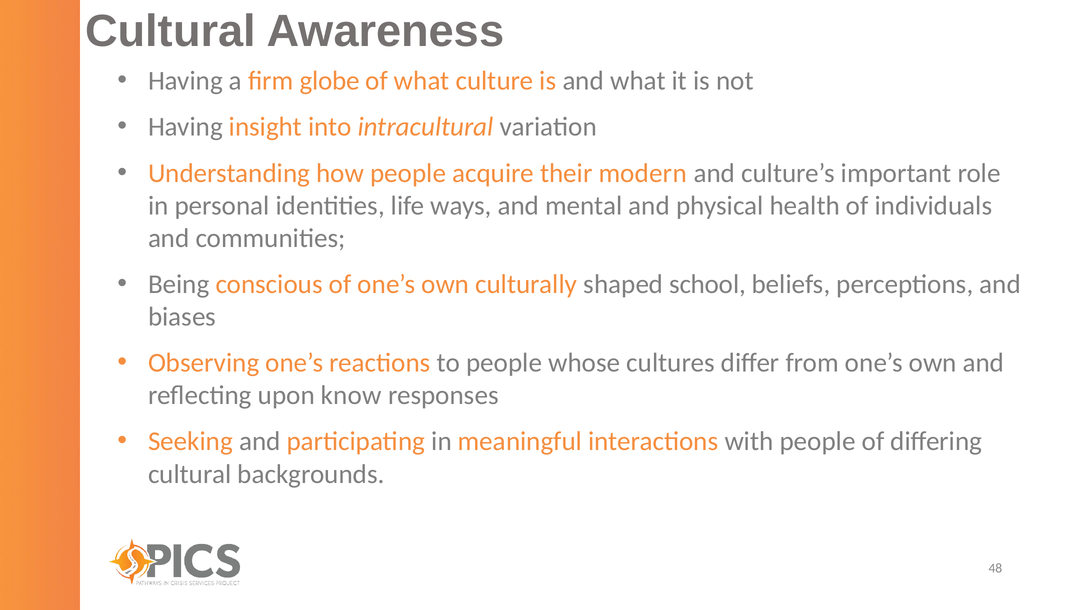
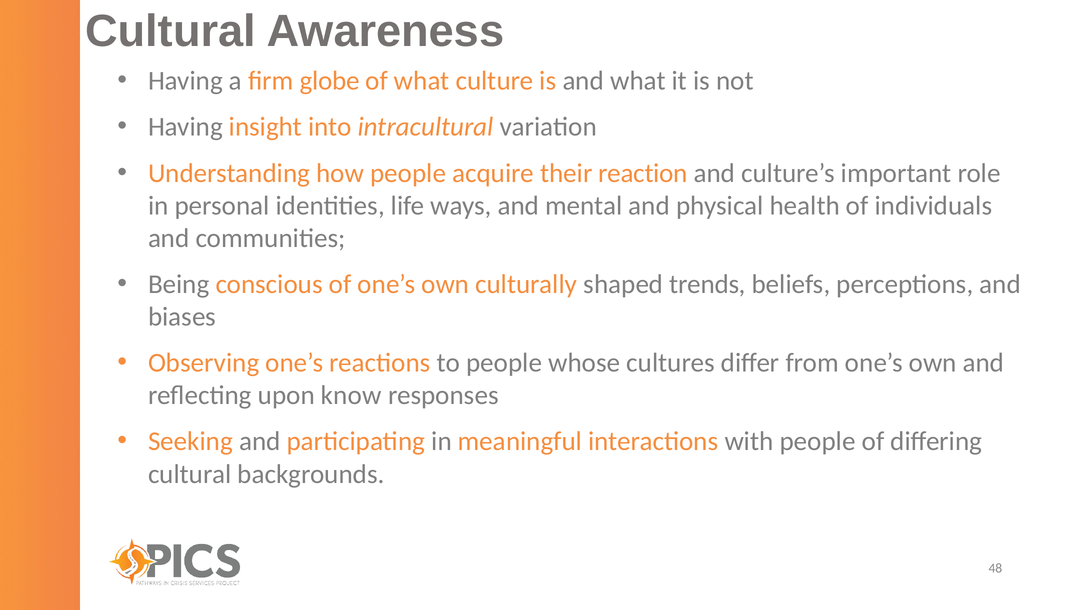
modern: modern -> reaction
school: school -> trends
